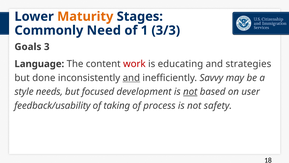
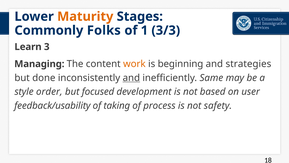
Need: Need -> Folks
Goals: Goals -> Learn
Language: Language -> Managing
work colour: red -> orange
educating: educating -> beginning
Savvy: Savvy -> Same
needs: needs -> order
not at (190, 92) underline: present -> none
